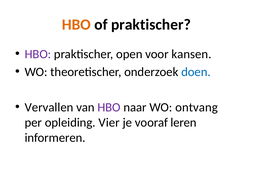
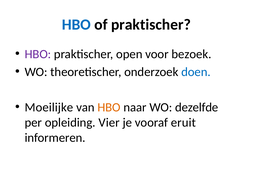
HBO at (76, 24) colour: orange -> blue
kansen: kansen -> bezoek
Vervallen: Vervallen -> Moeilijke
HBO at (109, 107) colour: purple -> orange
ontvang: ontvang -> dezelfde
leren: leren -> eruit
